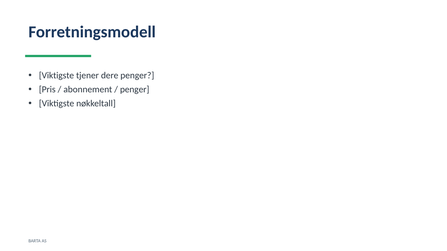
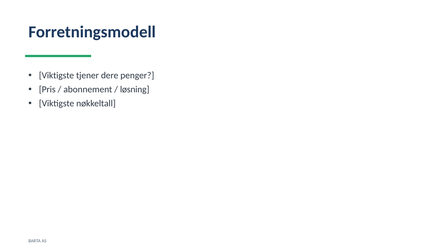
penger at (135, 90): penger -> løsning
